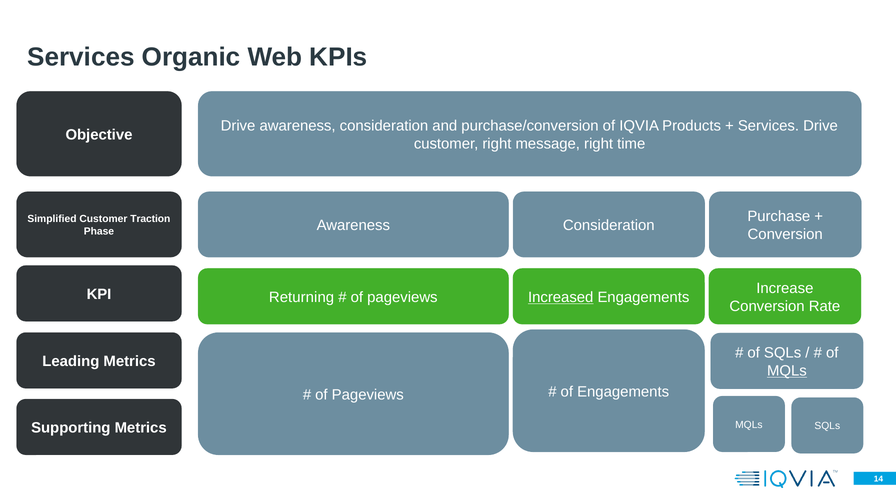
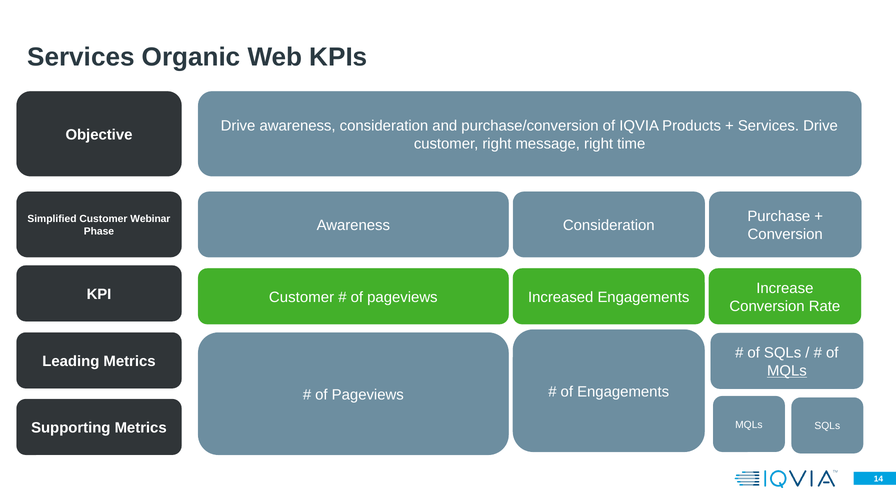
Traction: Traction -> Webinar
Returning at (302, 297): Returning -> Customer
Increased underline: present -> none
